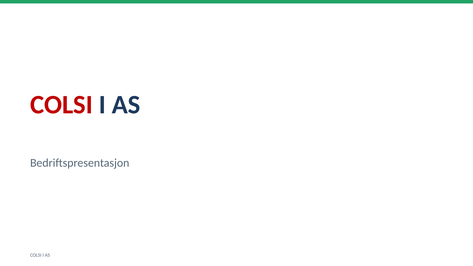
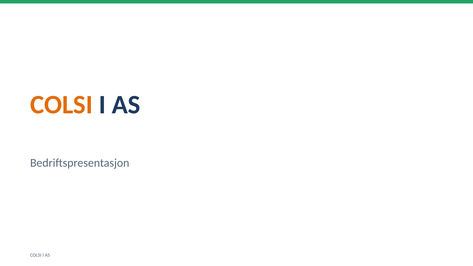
COLSI at (61, 105) colour: red -> orange
